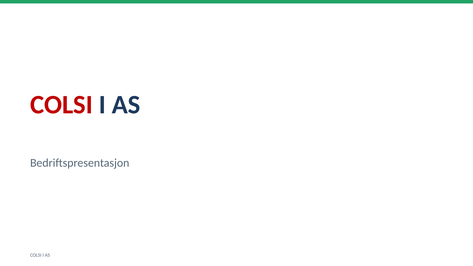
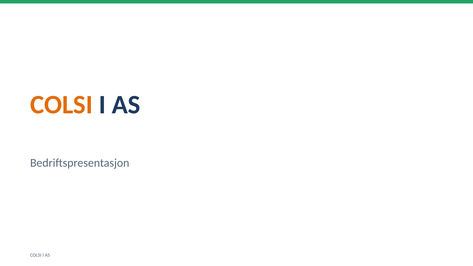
COLSI at (61, 105) colour: red -> orange
